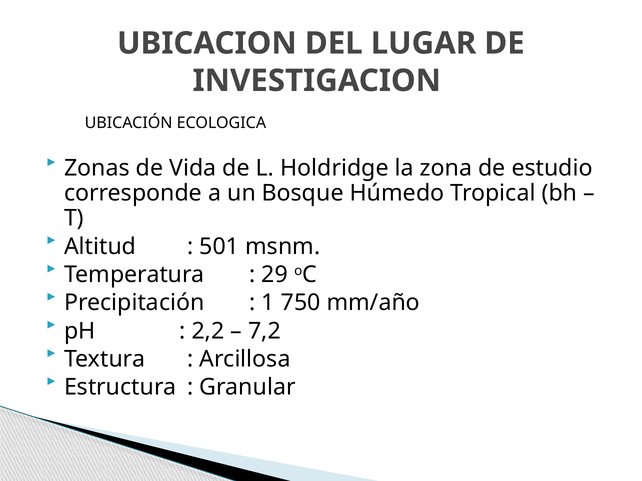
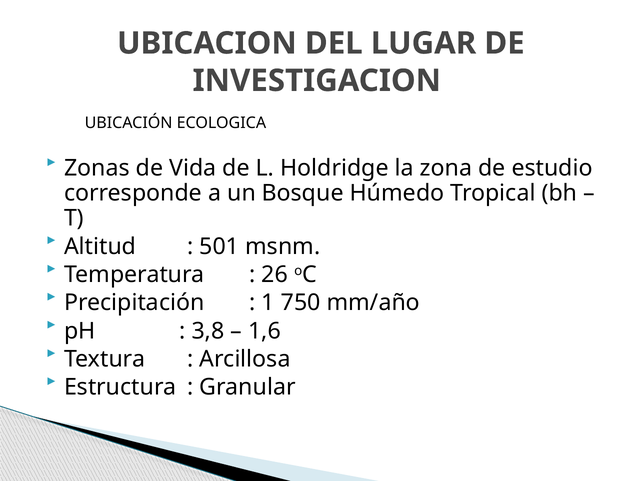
29: 29 -> 26
2,2: 2,2 -> 3,8
7,2: 7,2 -> 1,6
